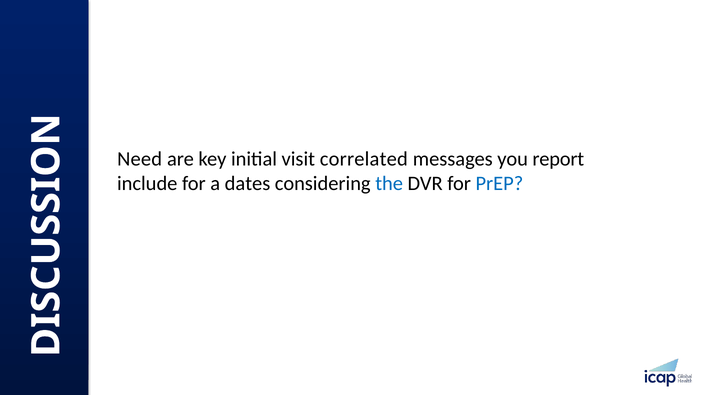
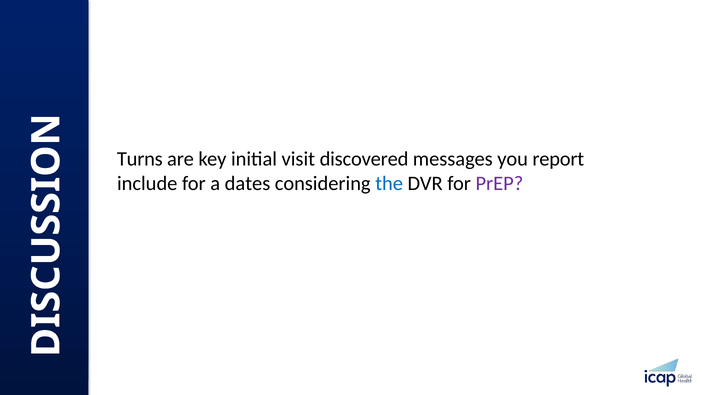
Need: Need -> Turns
correlated: correlated -> discovered
PrEP colour: blue -> purple
